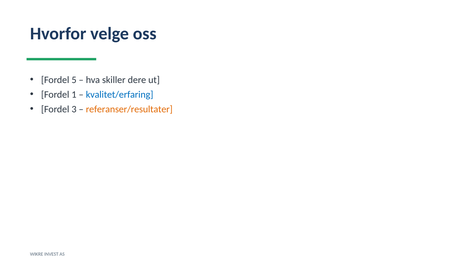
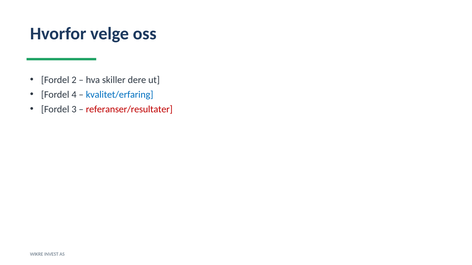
5: 5 -> 2
1: 1 -> 4
referanser/resultater colour: orange -> red
